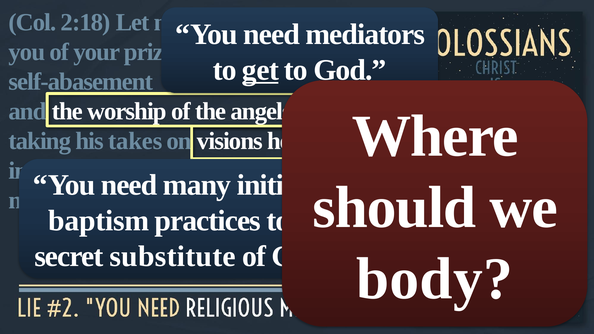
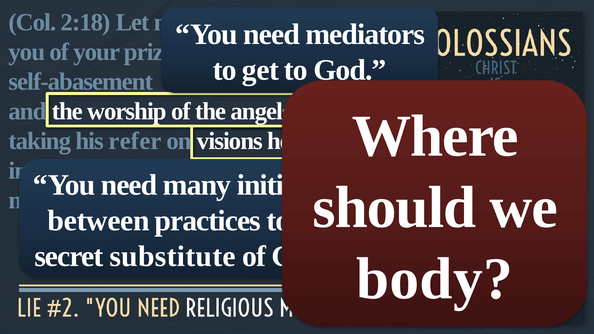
get at (261, 70) underline: present -> none
takes: takes -> refer
baptism: baptism -> between
